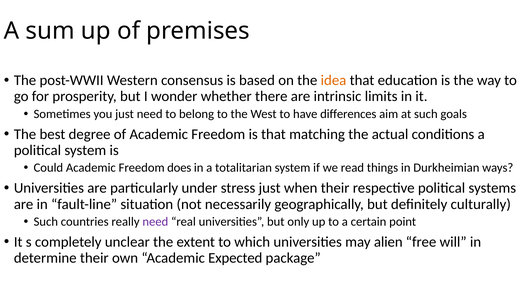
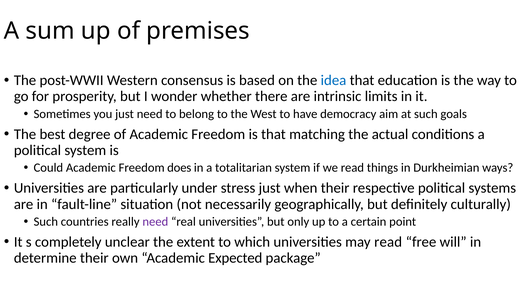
idea colour: orange -> blue
differences: differences -> democracy
may alien: alien -> read
